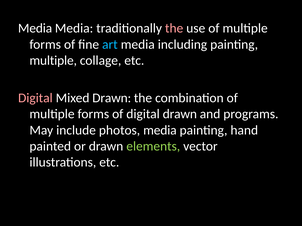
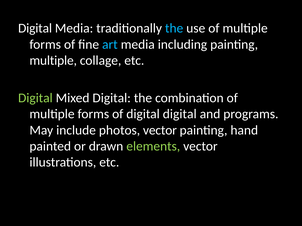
Media at (35, 28): Media -> Digital
the at (174, 28) colour: pink -> light blue
Digital at (35, 98) colour: pink -> light green
Mixed Drawn: Drawn -> Digital
digital drawn: drawn -> digital
photos media: media -> vector
